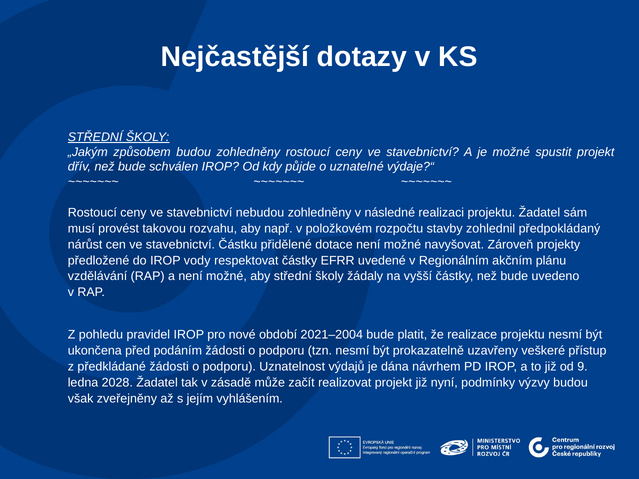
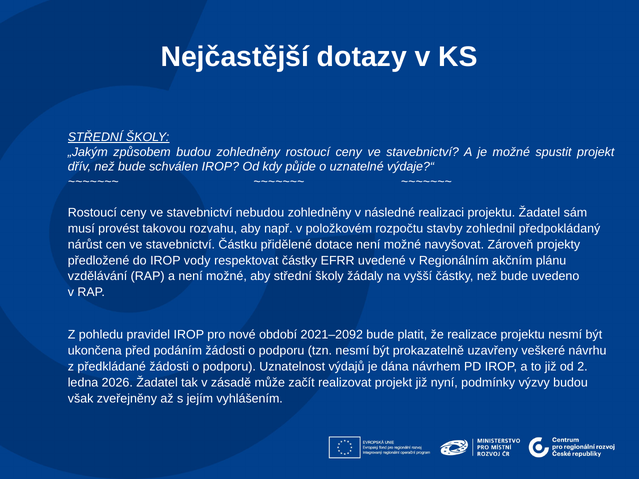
2021–2004: 2021–2004 -> 2021–2092
přístup: přístup -> návrhu
9: 9 -> 2
2028: 2028 -> 2026
